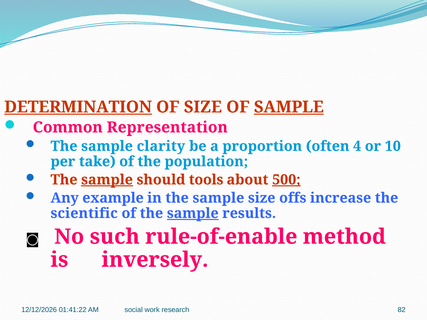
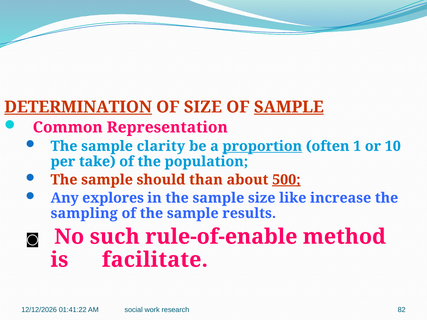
proportion underline: none -> present
4: 4 -> 1
sample at (107, 180) underline: present -> none
tools: tools -> than
example: example -> explores
offs: offs -> like
scientific: scientific -> sampling
sample at (193, 213) underline: present -> none
inversely: inversely -> facilitate
